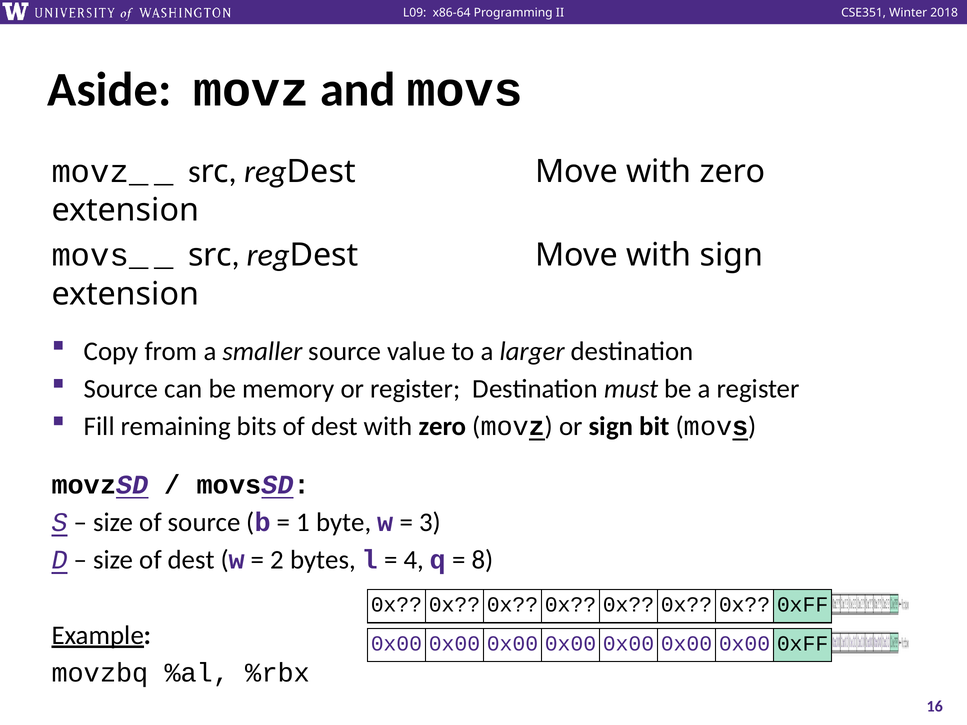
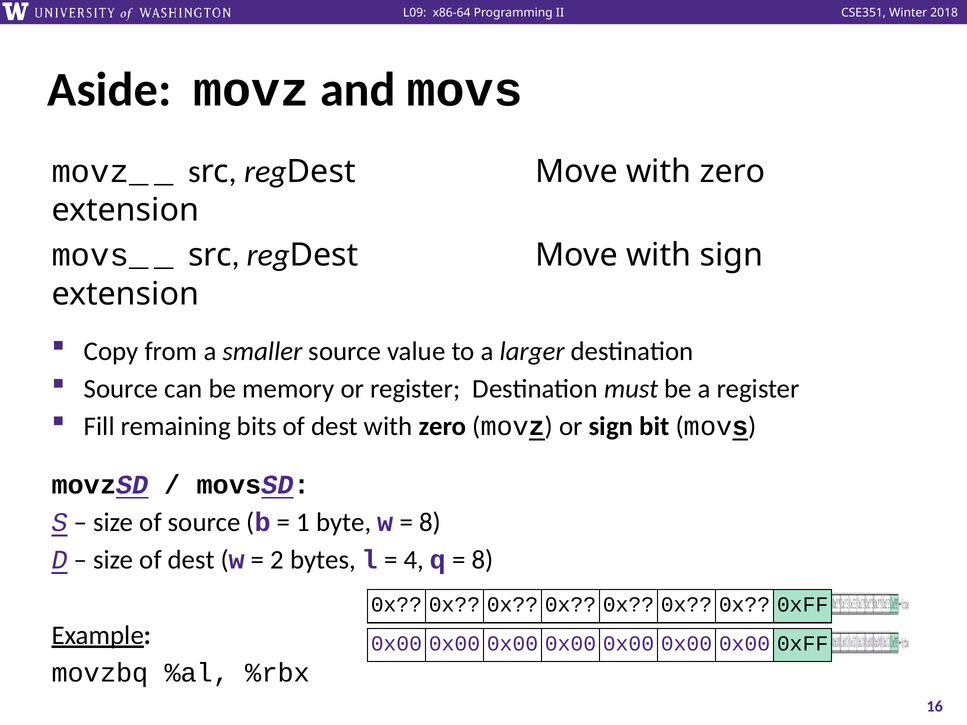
3 at (430, 523): 3 -> 8
